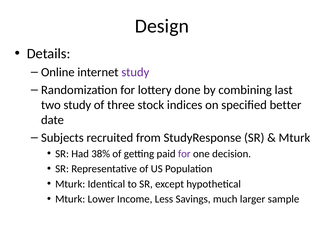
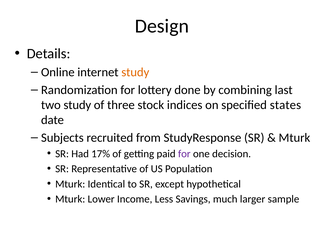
study at (135, 72) colour: purple -> orange
better: better -> states
38%: 38% -> 17%
